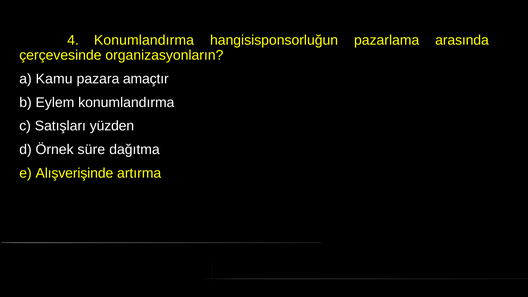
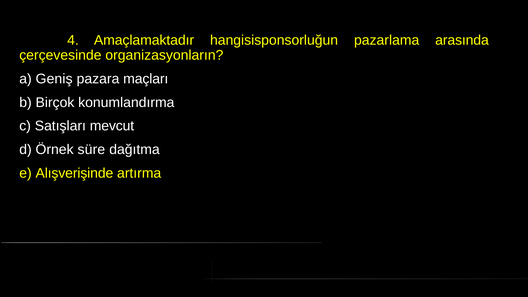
4 Konumlandırma: Konumlandırma -> Amaçlamaktadır
Kamu: Kamu -> Geniş
amaçtır: amaçtır -> maçları
Eylem: Eylem -> Birçok
yüzden: yüzden -> mevcut
